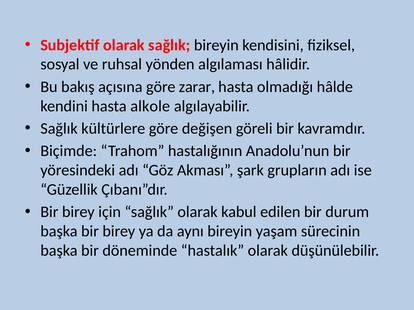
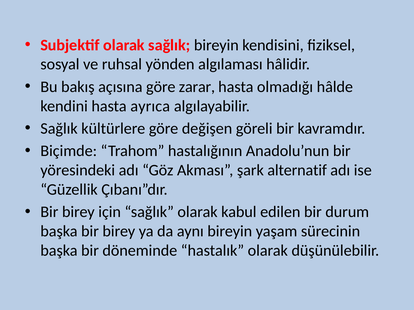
alkole: alkole -> ayrıca
grupların: grupların -> alternatif
